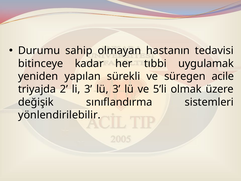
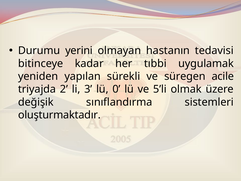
sahip: sahip -> yerini
lü 3: 3 -> 0
yönlendirilebilir: yönlendirilebilir -> oluşturmaktadır
